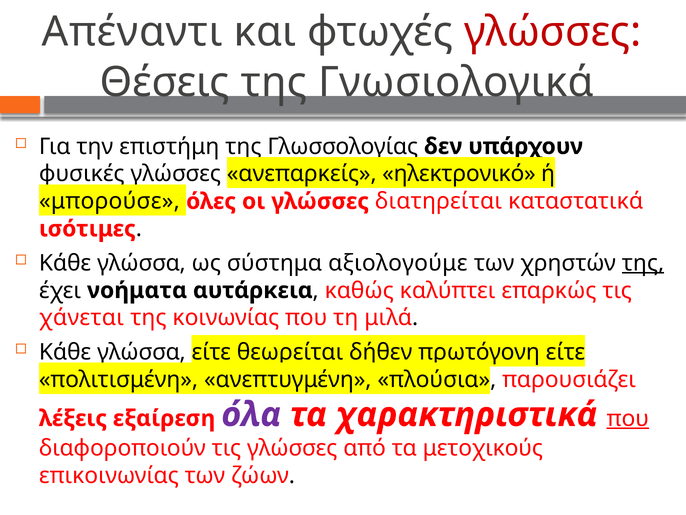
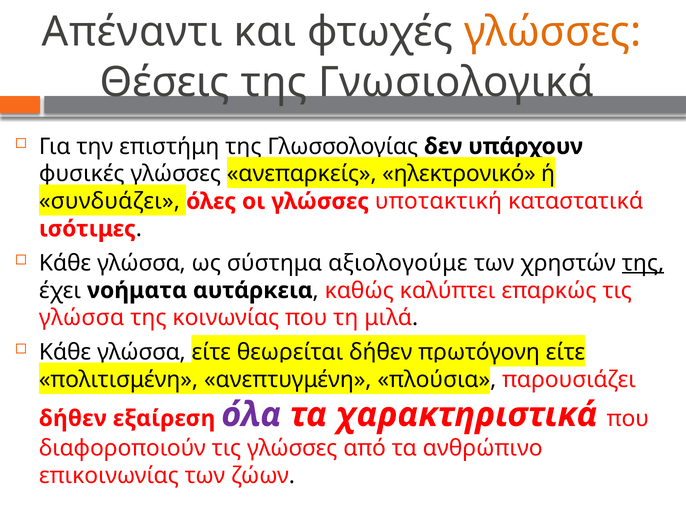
γλώσσες at (553, 32) colour: red -> orange
μπορούσε: μπορούσε -> συνδυάζει
διατηρείται: διατηρείται -> υποτακτική
χάνεται at (82, 318): χάνεται -> γλώσσα
λέξεις at (73, 418): λέξεις -> δήθεν
που at (628, 418) underline: present -> none
μετοχικούς: μετοχικούς -> ανθρώπινο
